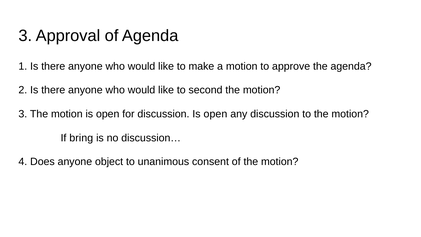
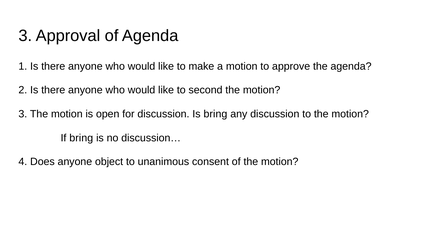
discussion Is open: open -> bring
